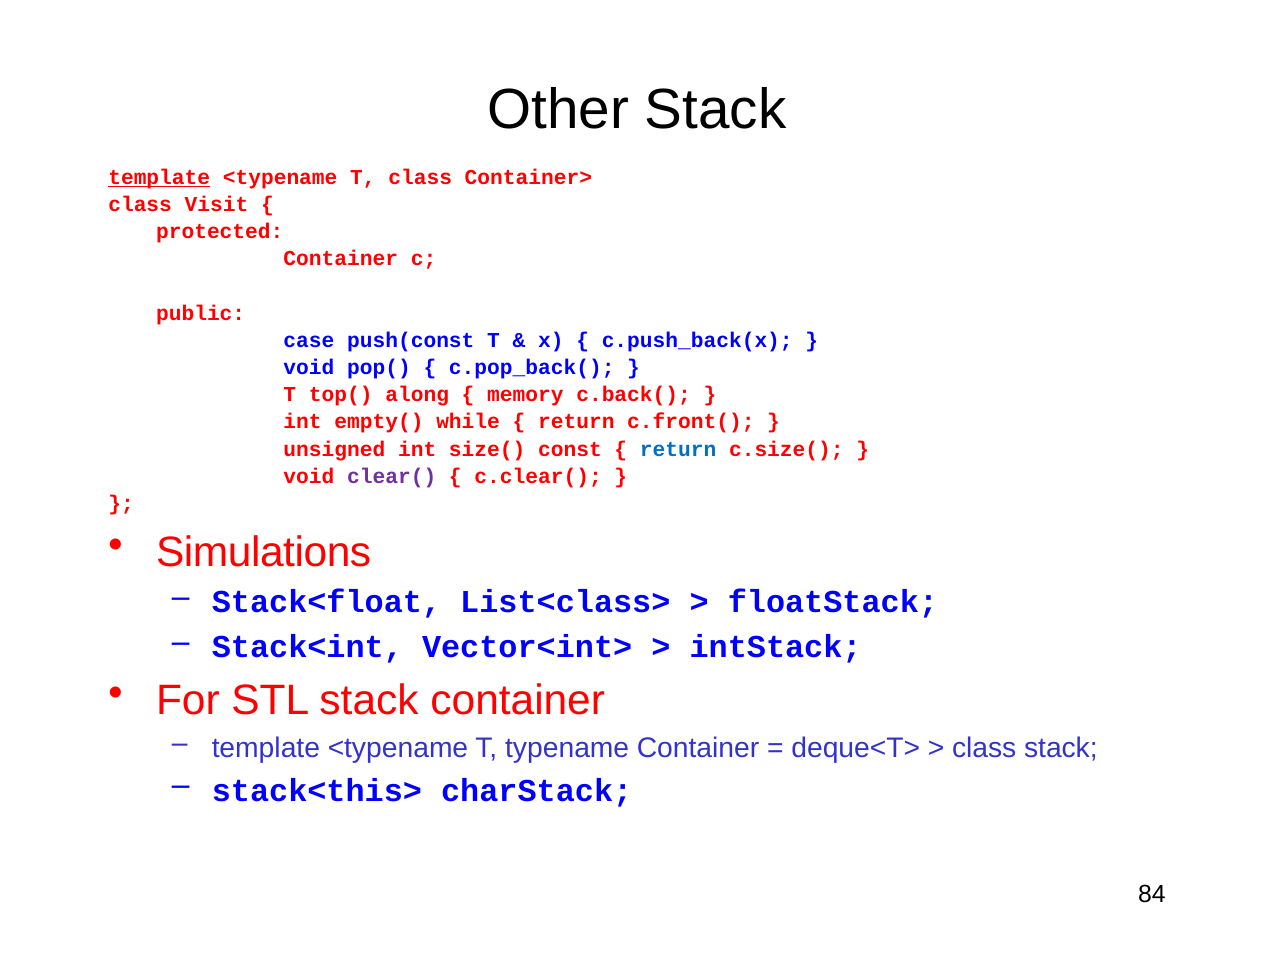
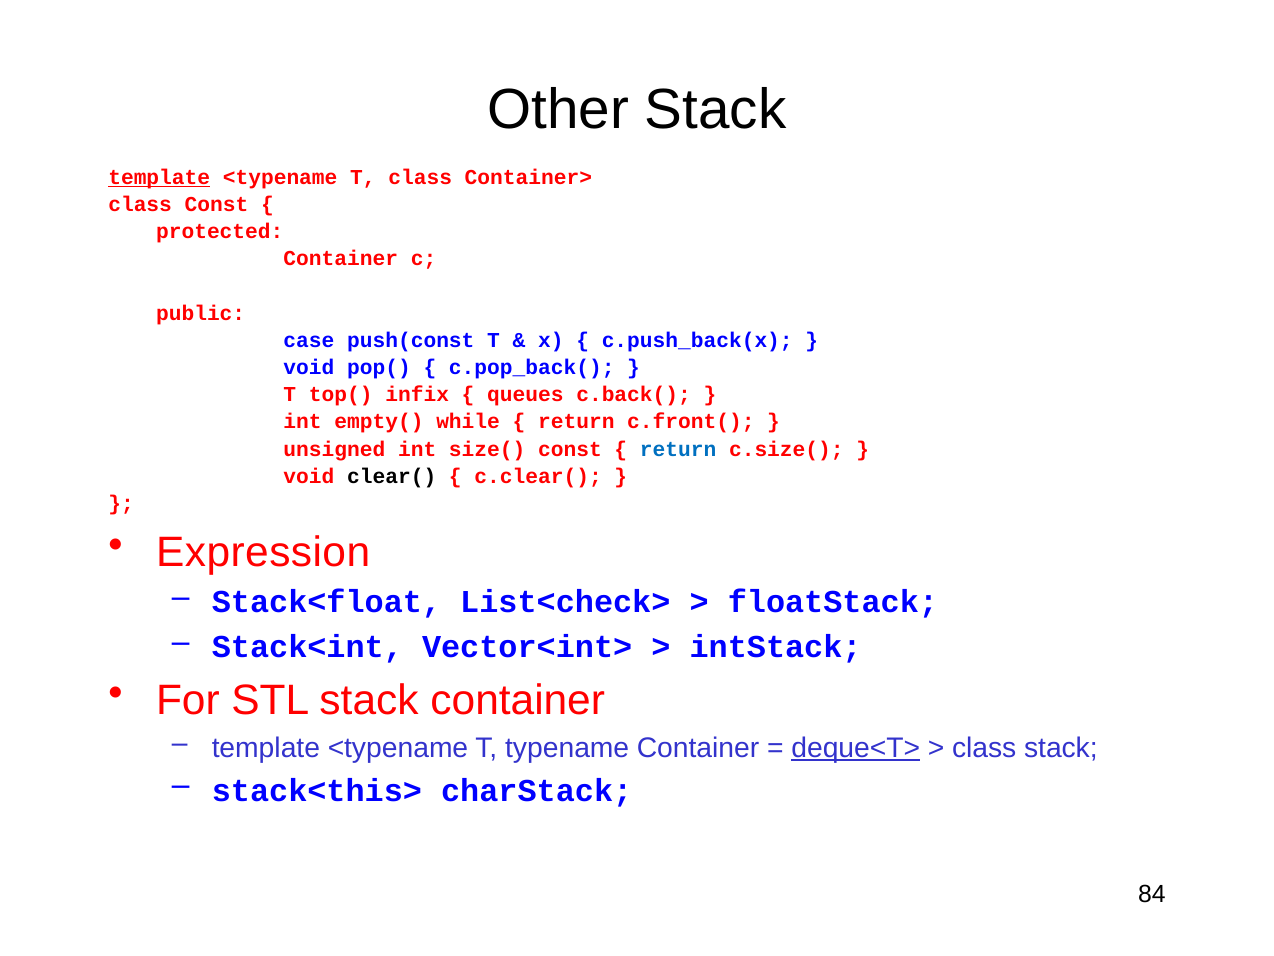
class Visit: Visit -> Const
along: along -> infix
memory: memory -> queues
clear( colour: purple -> black
Simulations: Simulations -> Expression
List<class>: List<class> -> List<check>
deque<T> underline: none -> present
